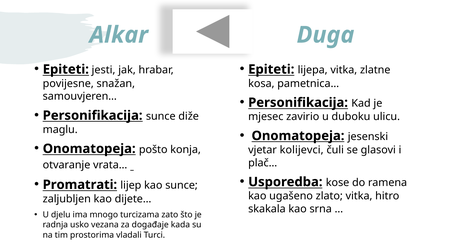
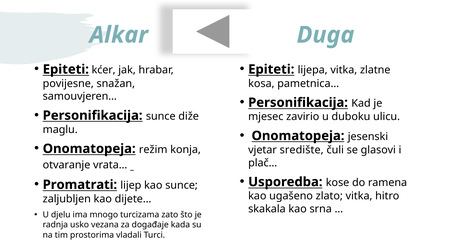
jesti: jesti -> kćer
pošto: pošto -> režim
kolijevci: kolijevci -> središte
